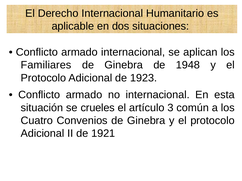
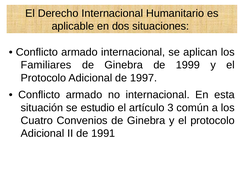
1948: 1948 -> 1999
1923: 1923 -> 1997
crueles: crueles -> estudio
1921: 1921 -> 1991
